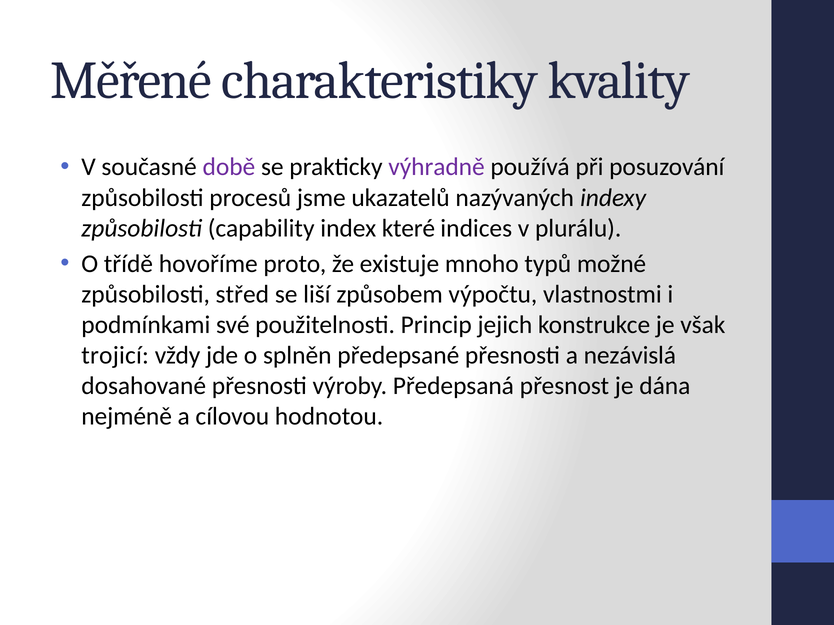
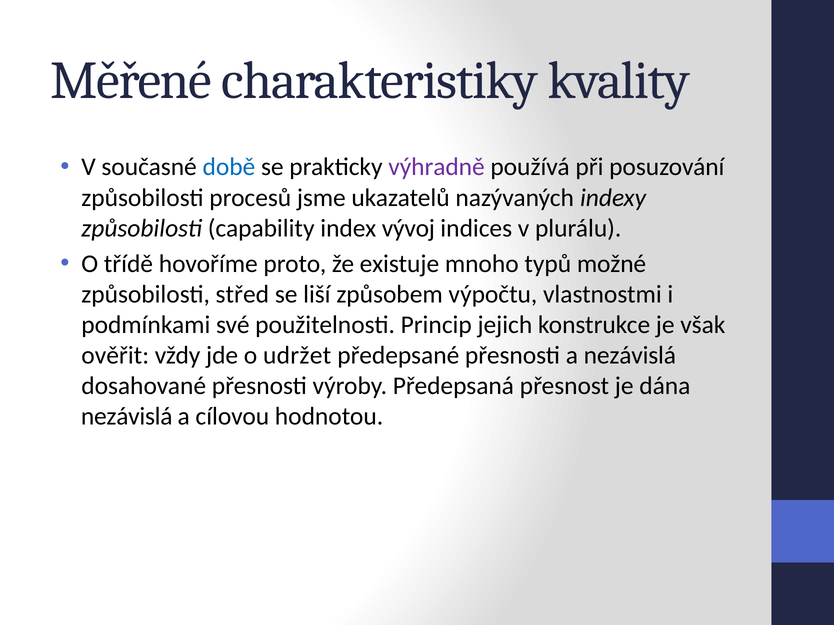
době colour: purple -> blue
které: které -> vývoj
trojicí: trojicí -> ověřit
splněn: splněn -> udržet
nejméně at (127, 417): nejméně -> nezávislá
